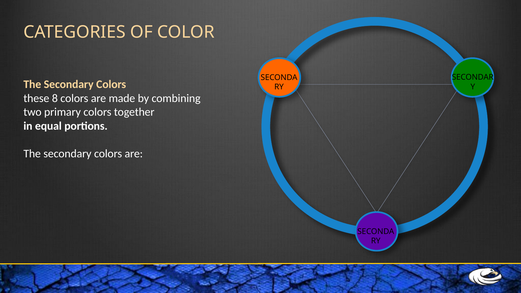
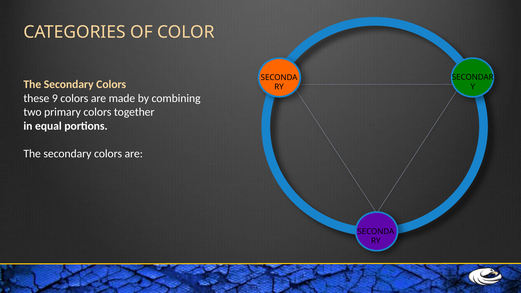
8: 8 -> 9
